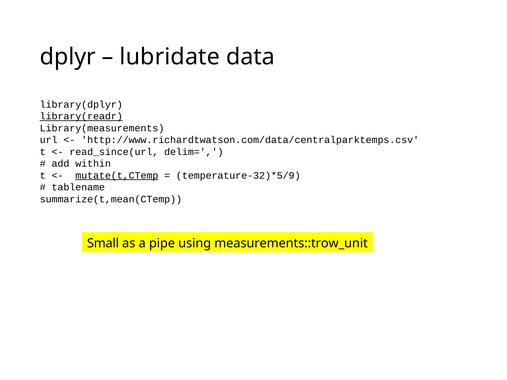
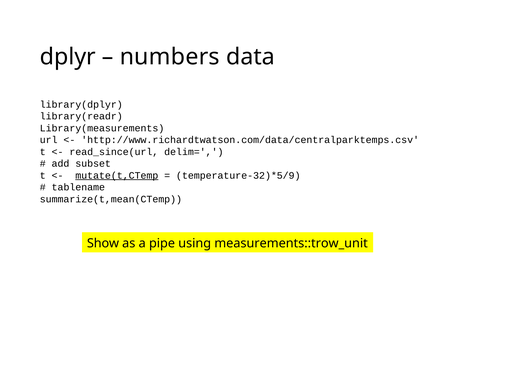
lubridate: lubridate -> numbers
library(readr underline: present -> none
within: within -> subset
Small: Small -> Show
